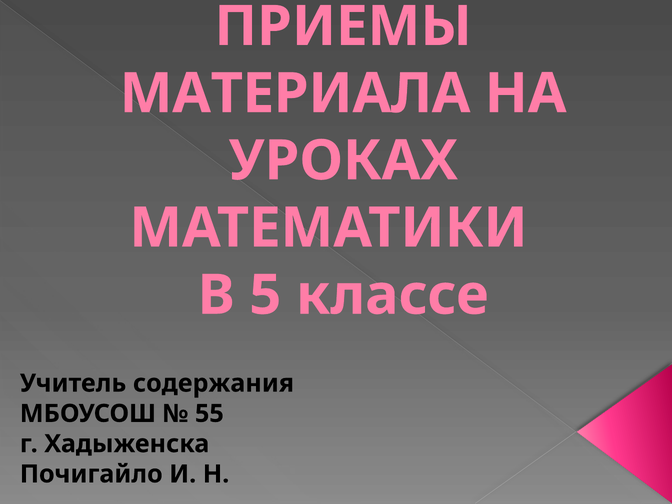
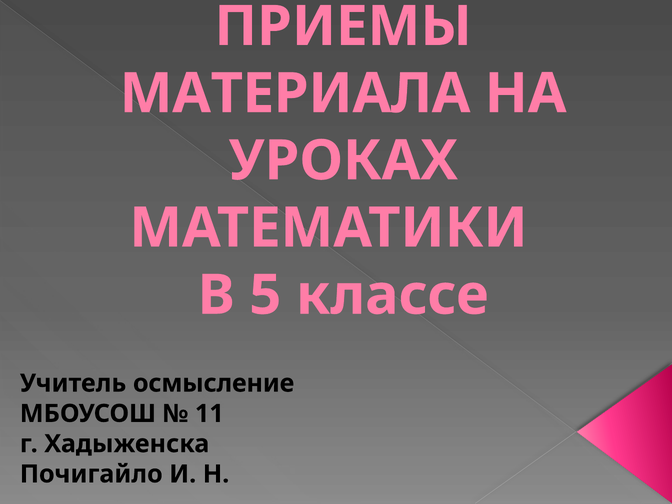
содержания: содержания -> осмысление
55: 55 -> 11
